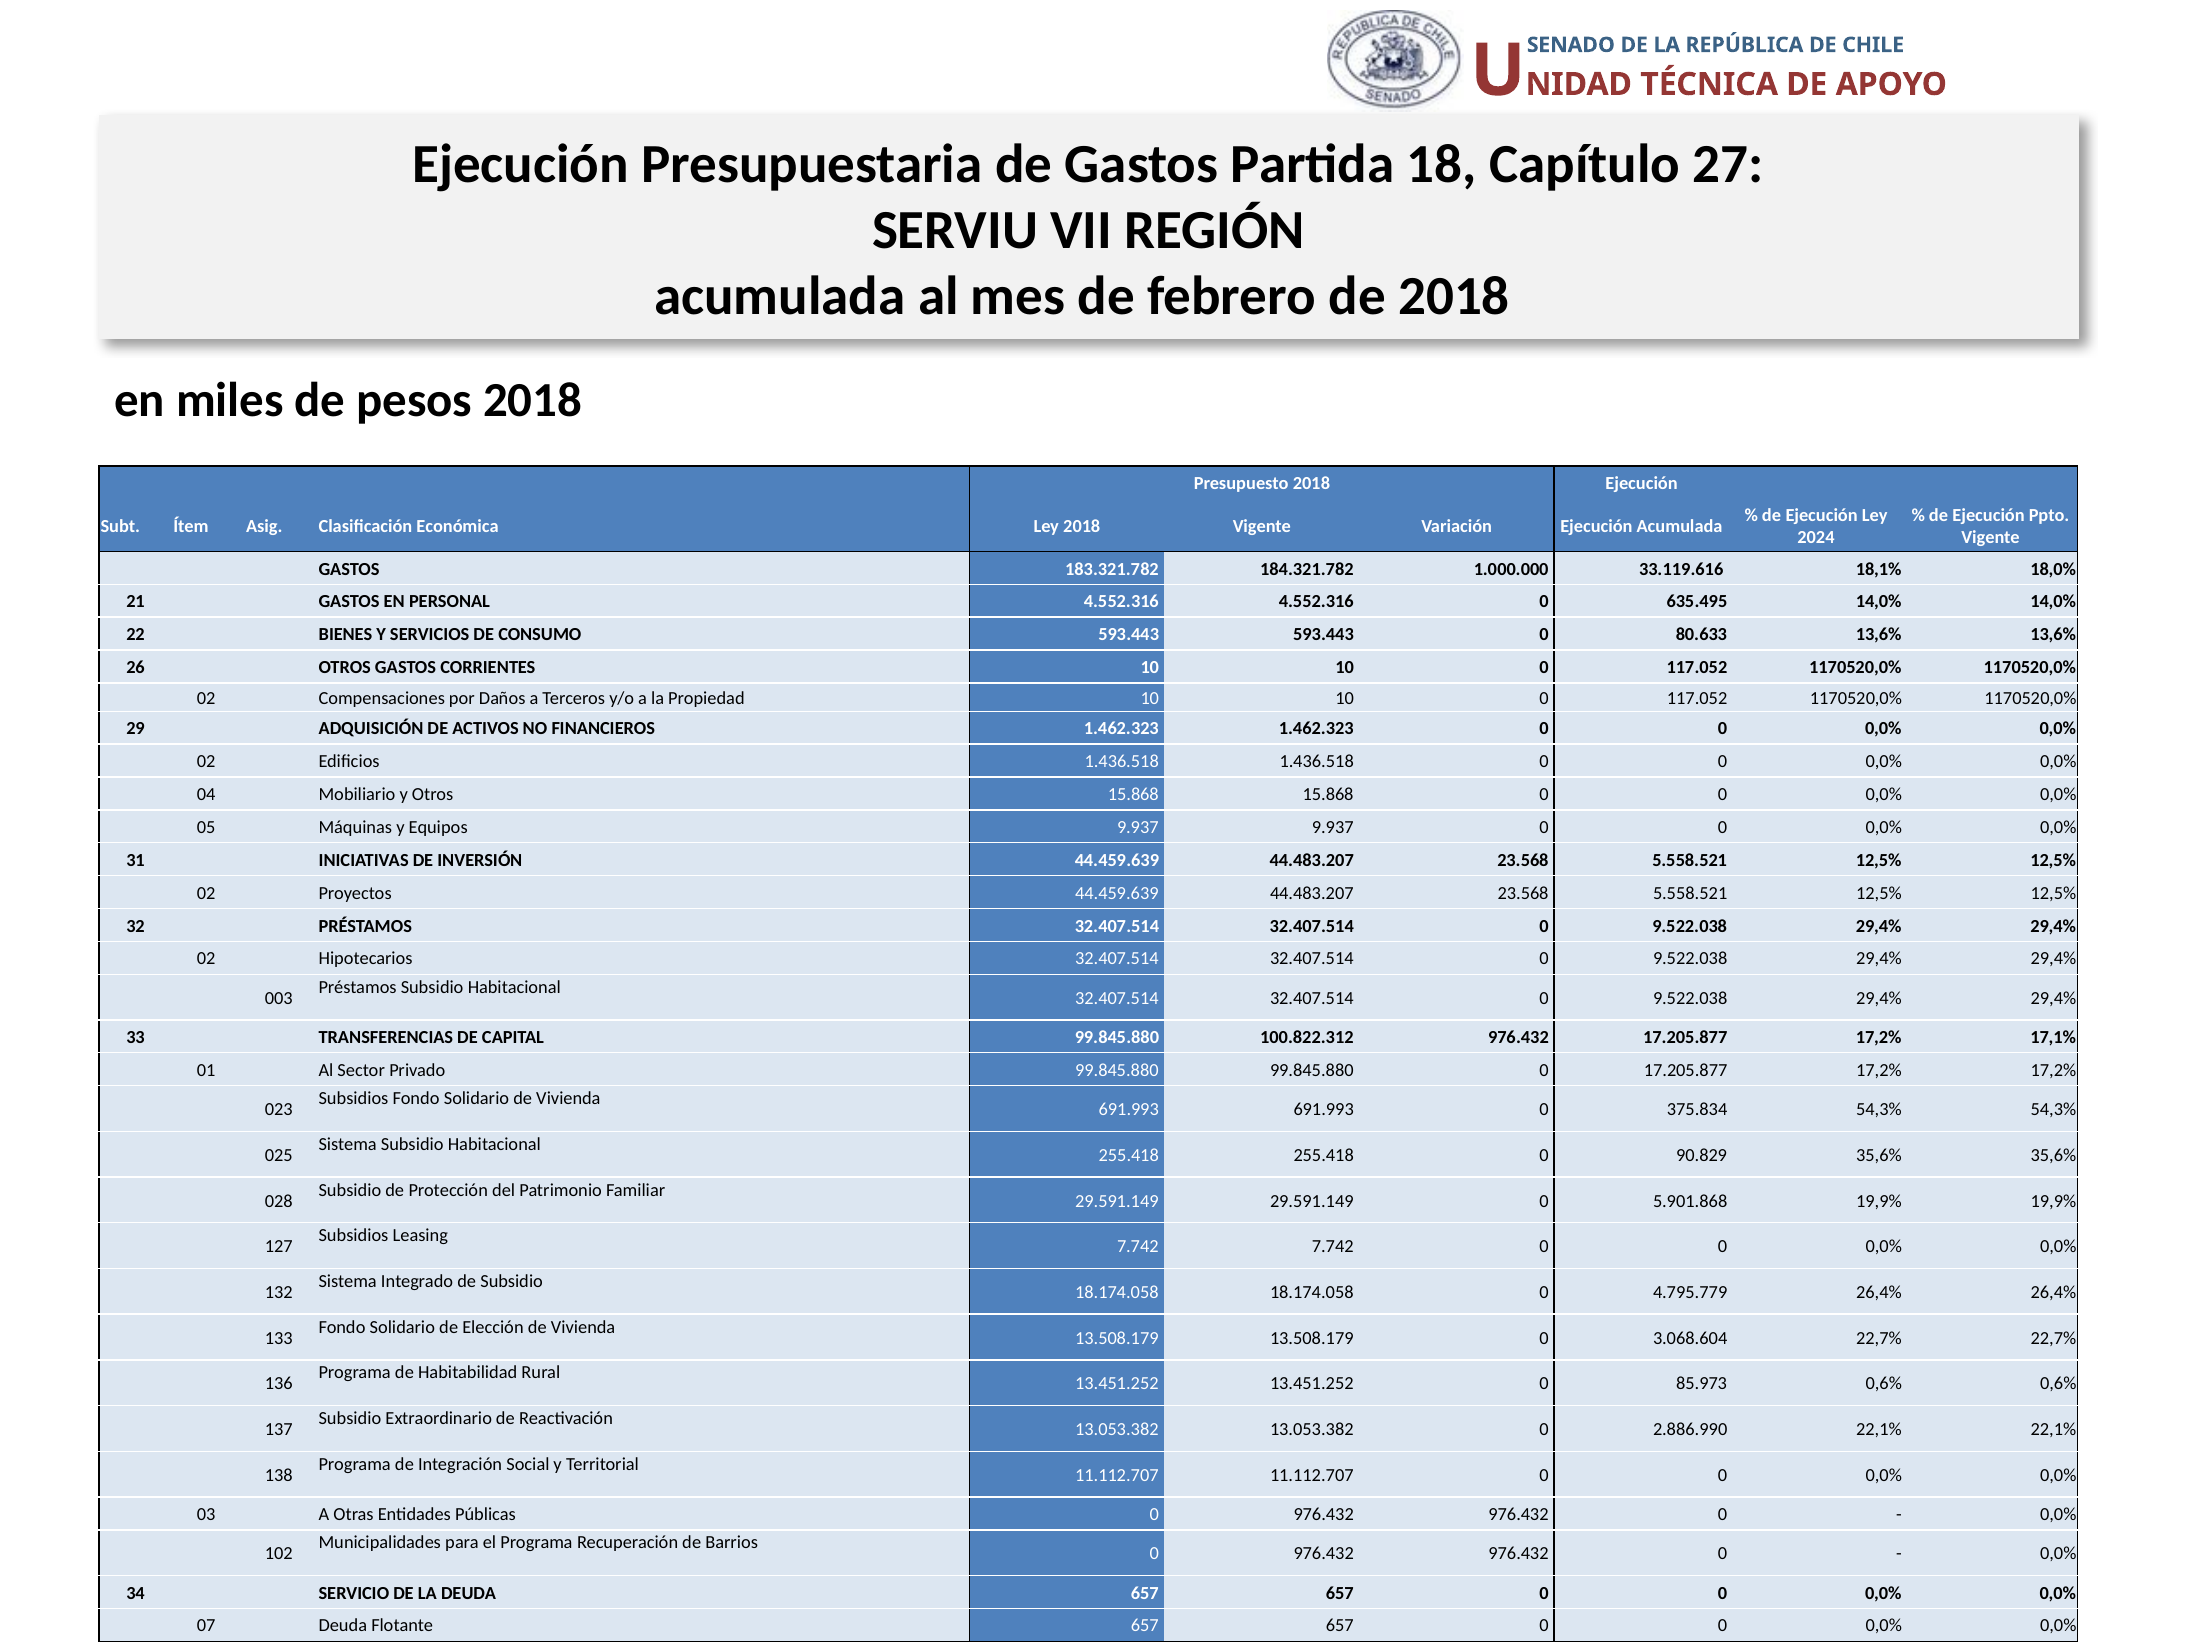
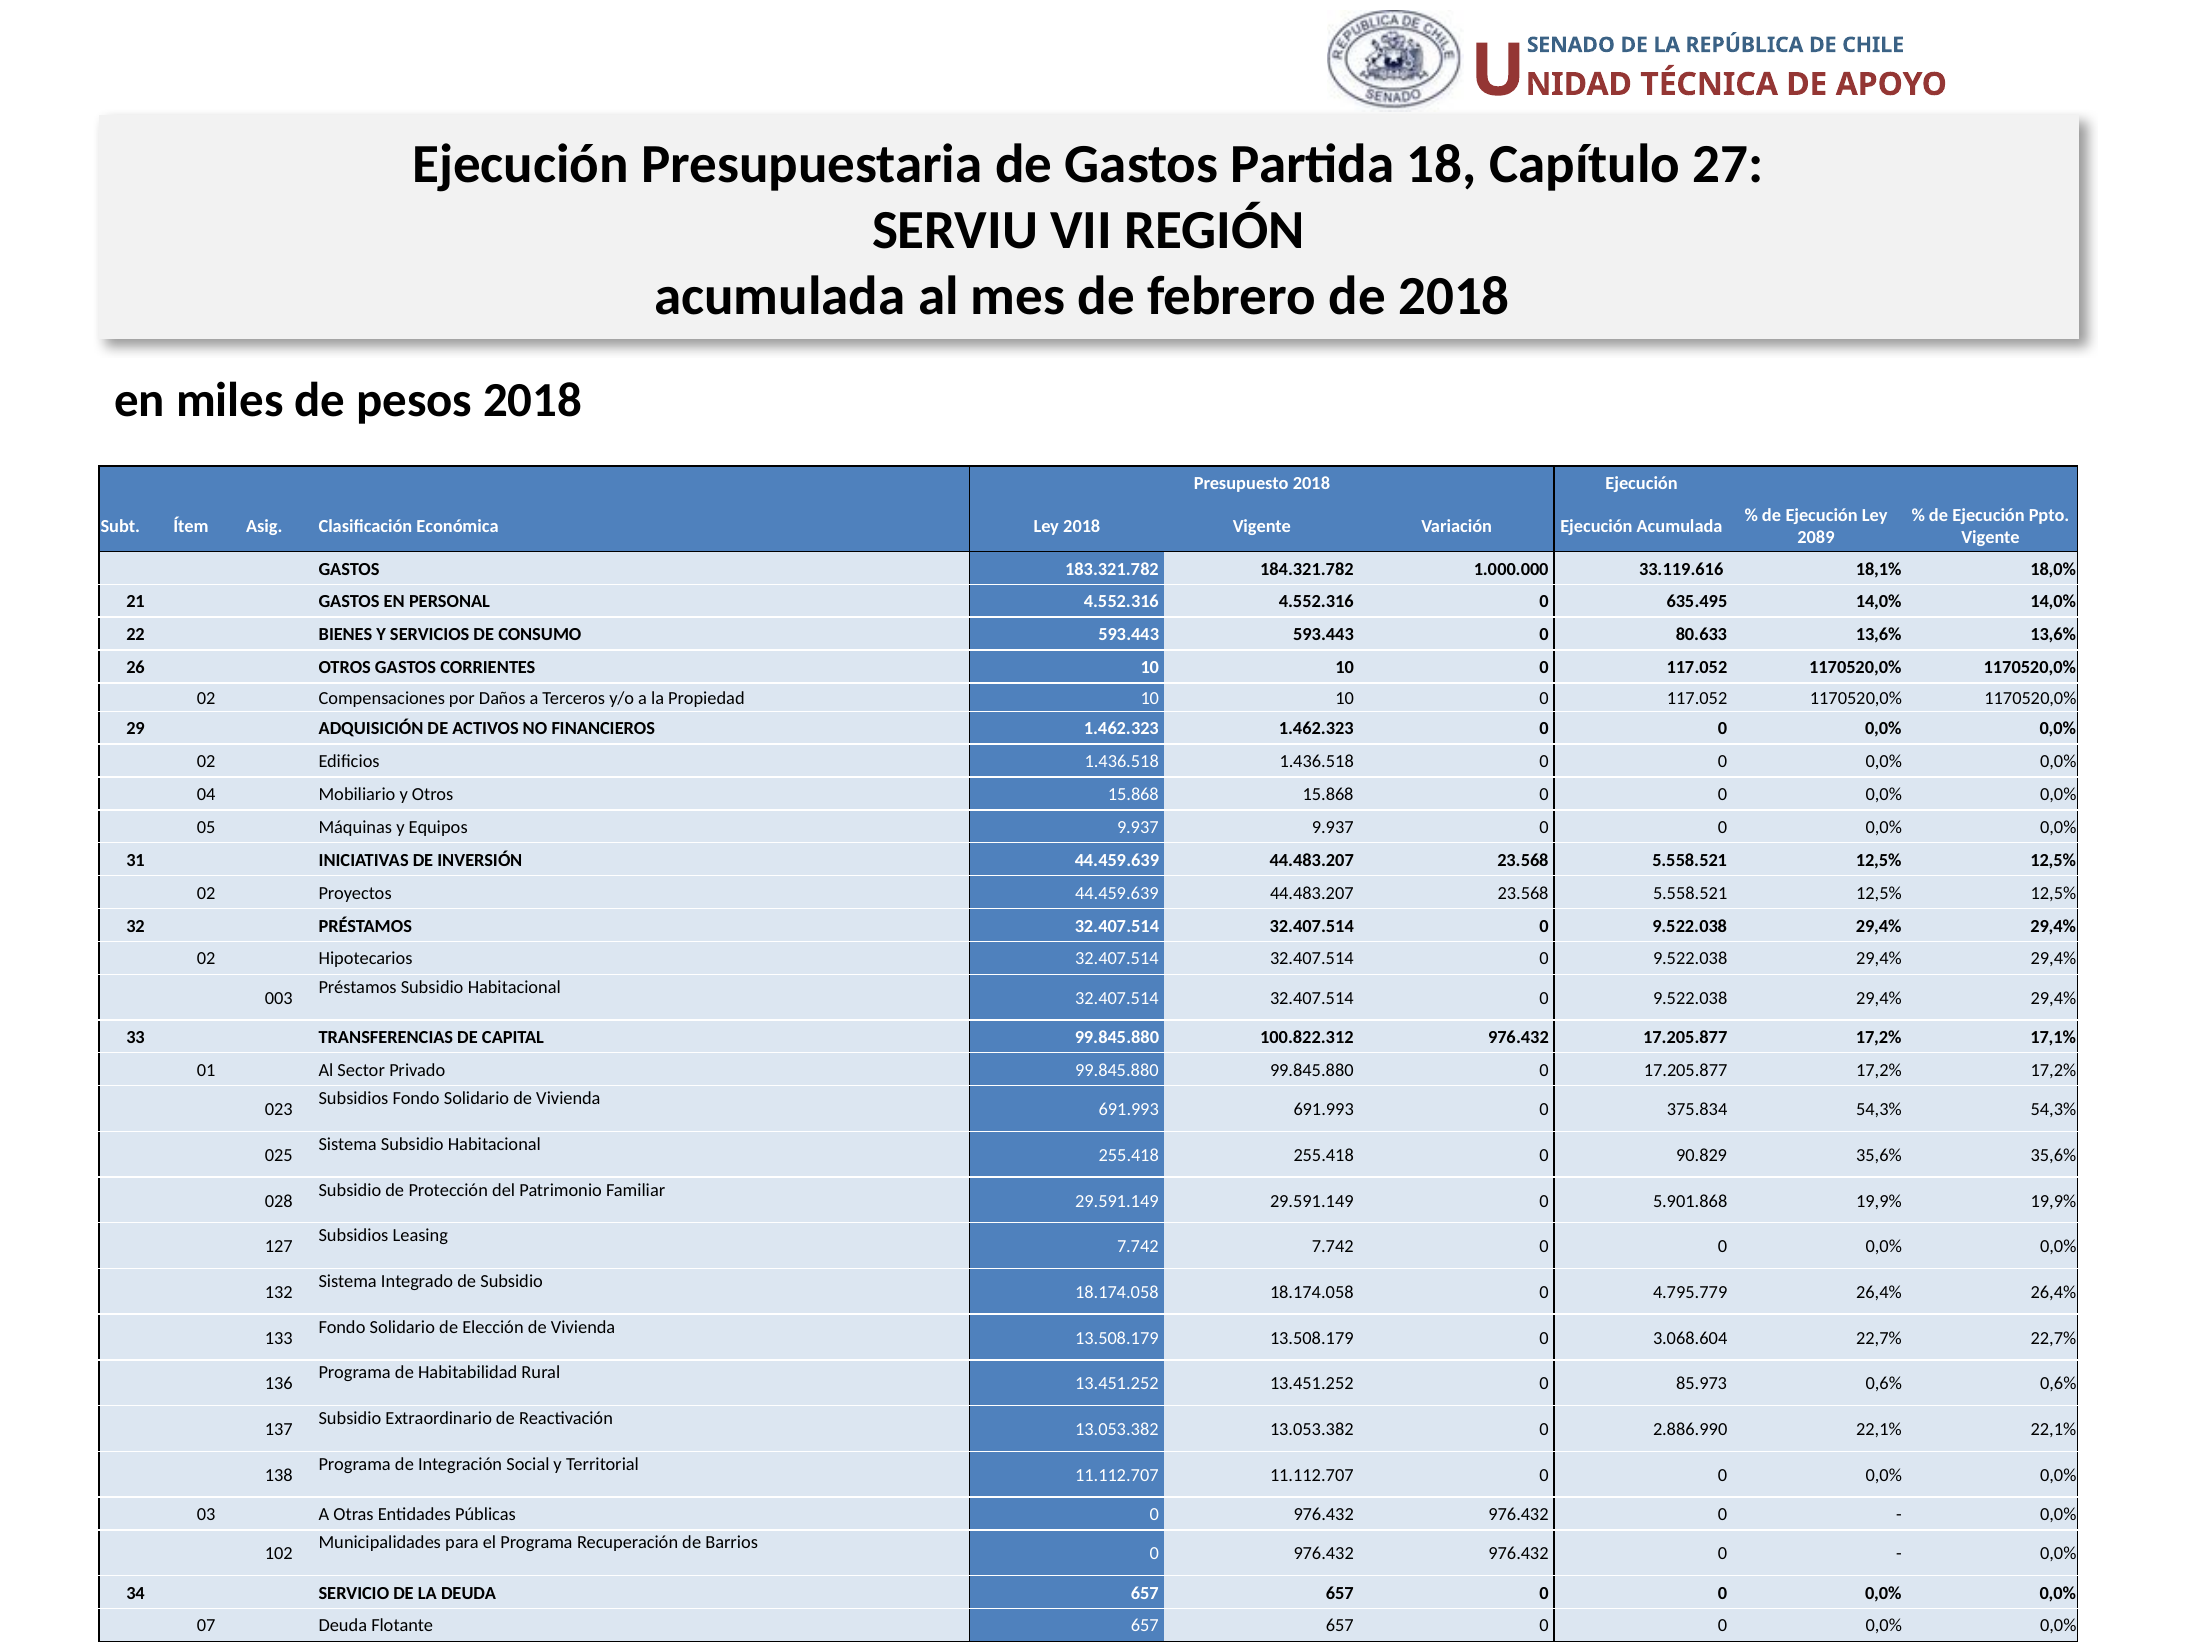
2024: 2024 -> 2089
